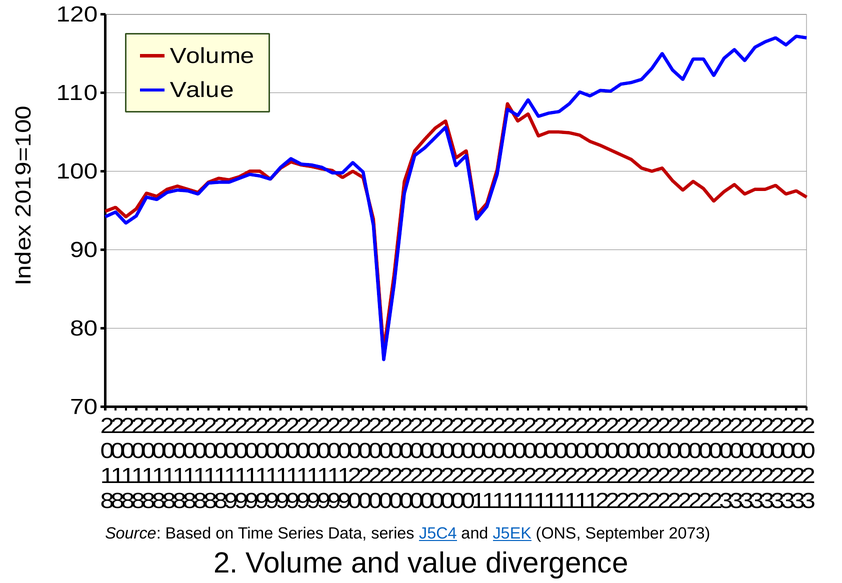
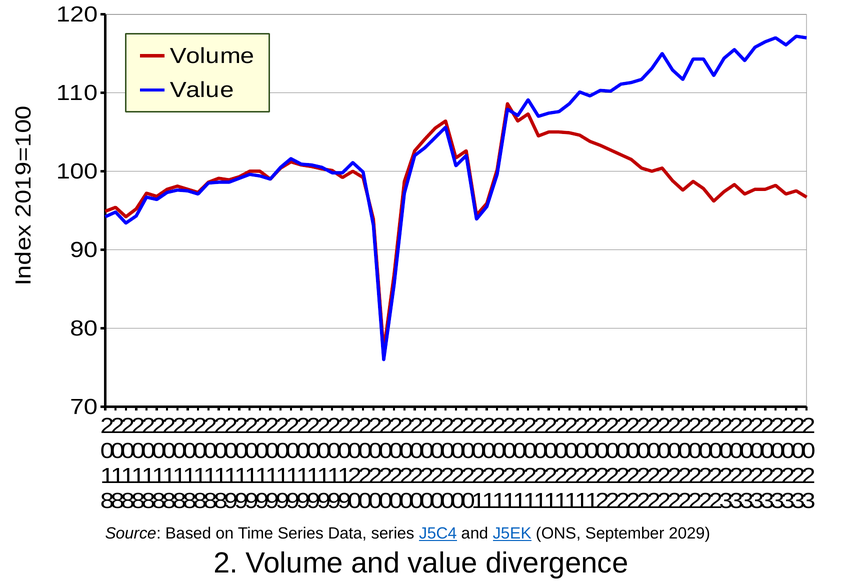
2073: 2073 -> 2029
